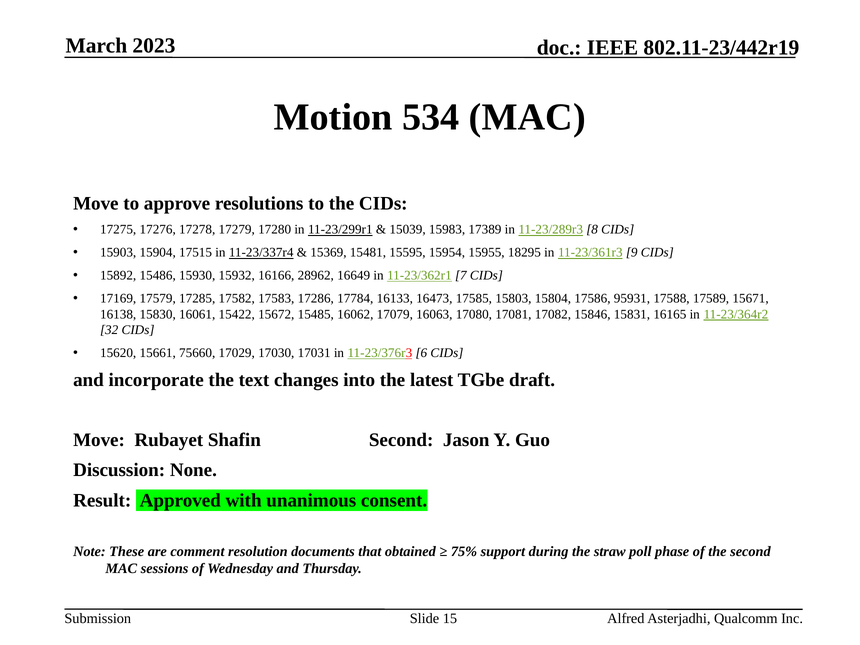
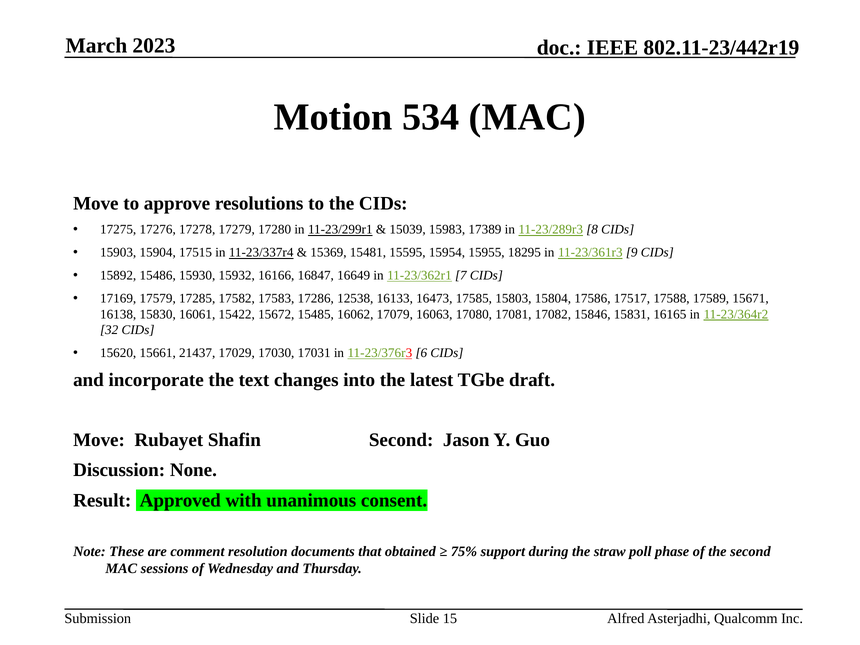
28962: 28962 -> 16847
17784: 17784 -> 12538
95931: 95931 -> 17517
75660: 75660 -> 21437
